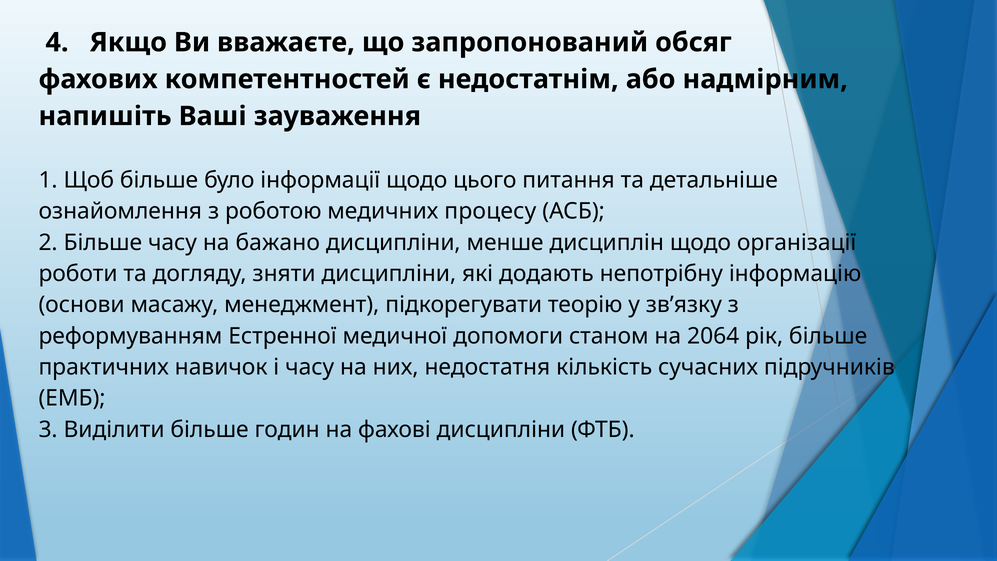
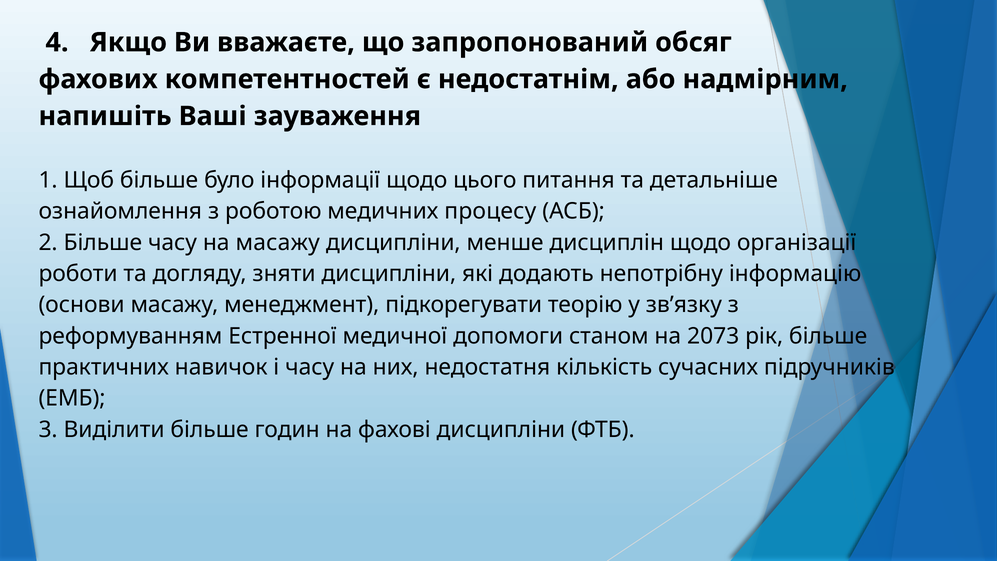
на бажано: бажано -> масажу
2064: 2064 -> 2073
